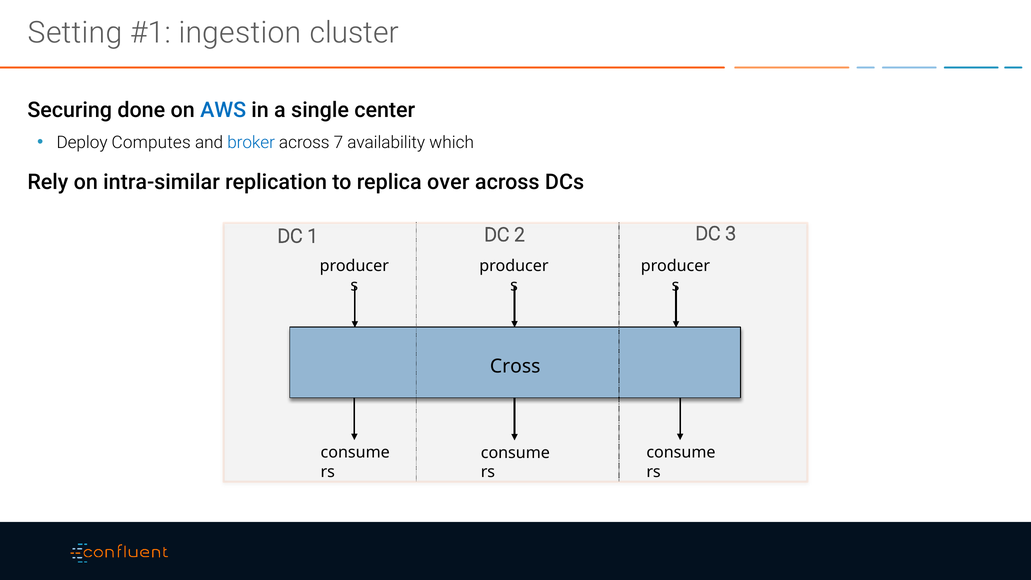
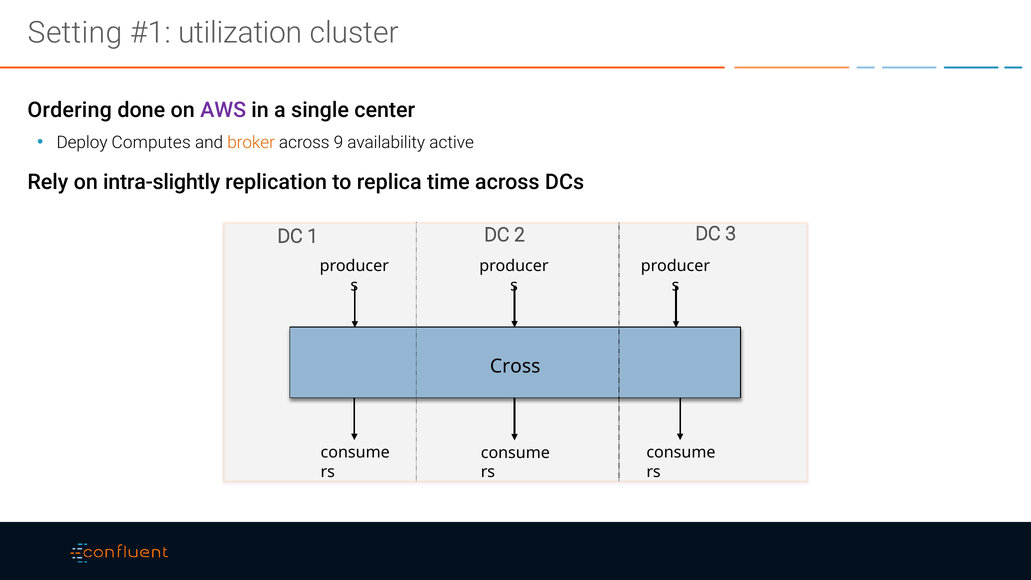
ingestion: ingestion -> utilization
Securing: Securing -> Ordering
AWS colour: blue -> purple
broker colour: blue -> orange
7: 7 -> 9
which: which -> active
intra-similar: intra-similar -> intra-slightly
over: over -> time
